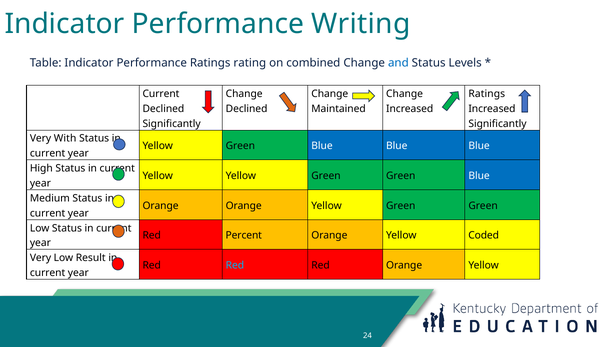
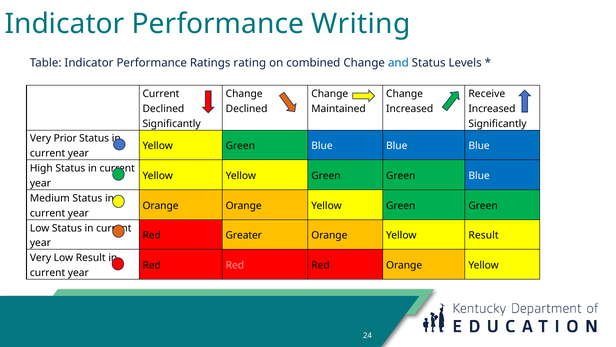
Ratings at (487, 94): Ratings -> Receive
With: With -> Prior
Percent: Percent -> Greater
Yellow Coded: Coded -> Result
Red at (235, 265) colour: light blue -> pink
